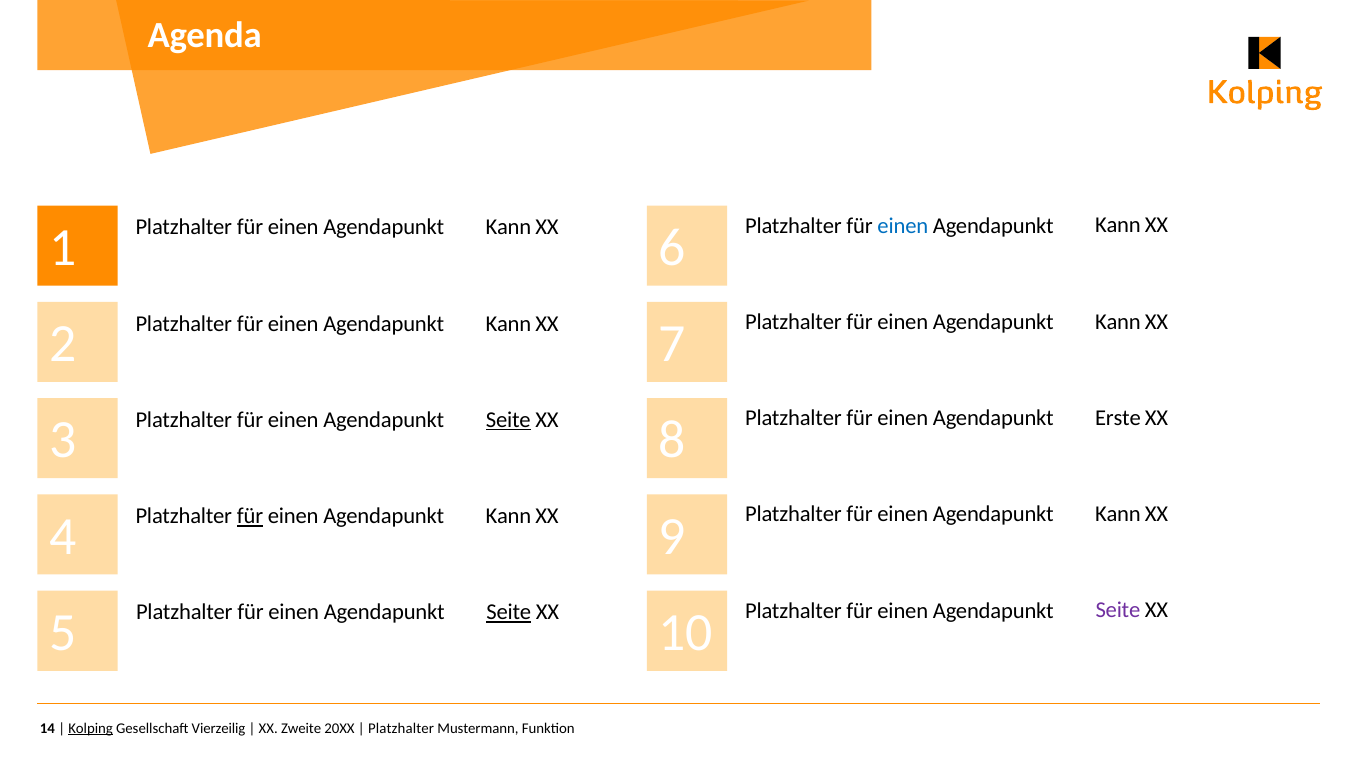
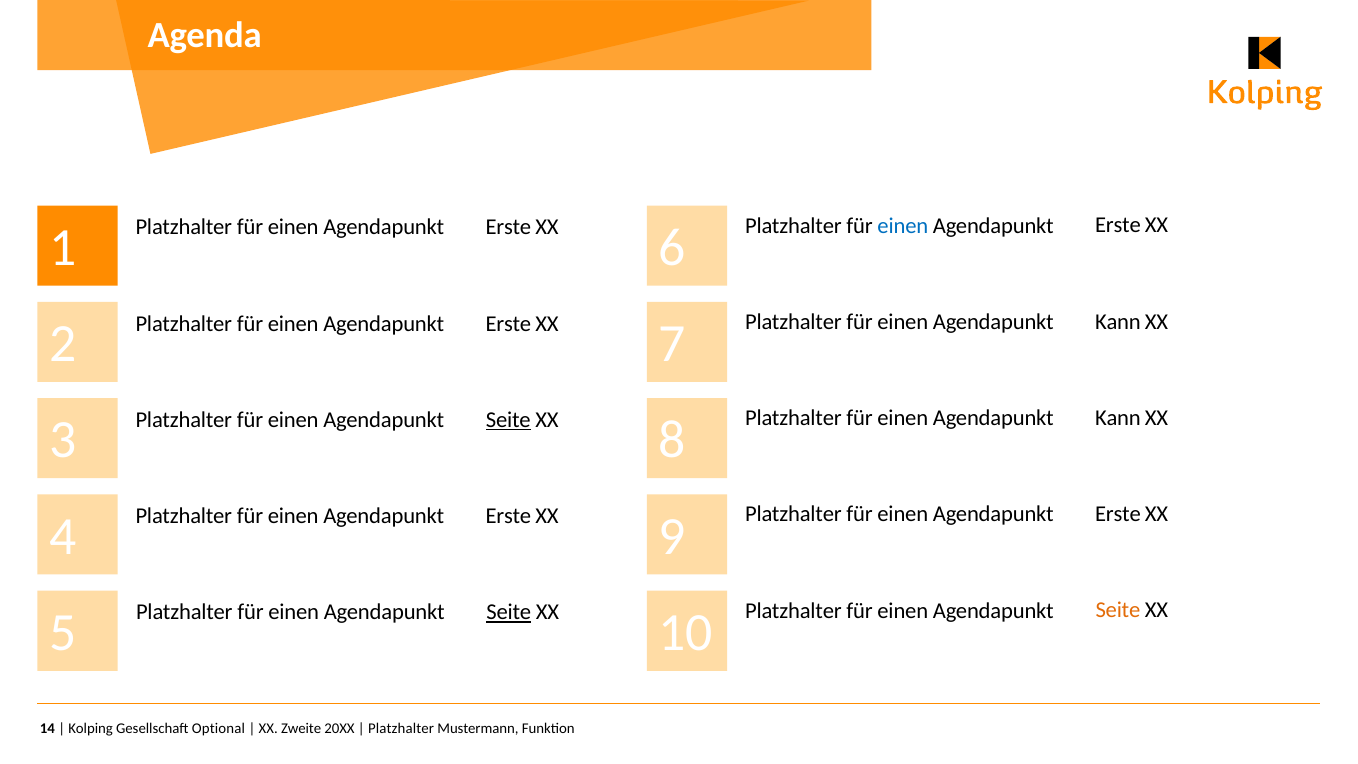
Kann at (508, 227): Kann -> Erste
Kann at (1118, 225): Kann -> Erste
Kann at (508, 324): Kann -> Erste
Erste at (1118, 418): Erste -> Kann
für at (250, 516) underline: present -> none
Kann at (508, 516): Kann -> Erste
Kann at (1118, 514): Kann -> Erste
Seite at (1118, 610) colour: purple -> orange
Kolping underline: present -> none
Vierzeilig: Vierzeilig -> Optional
